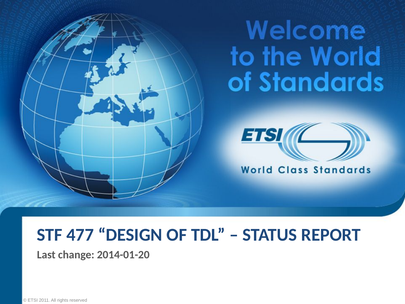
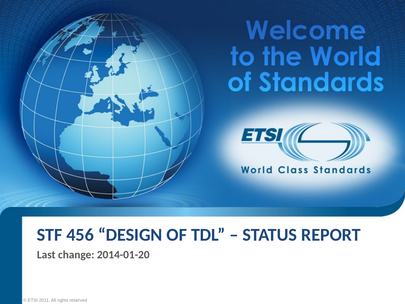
477: 477 -> 456
